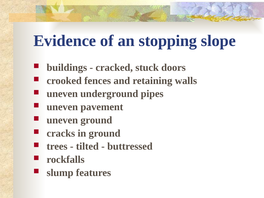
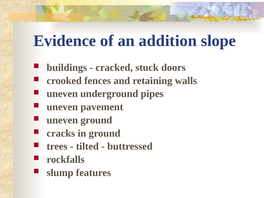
stopping: stopping -> addition
